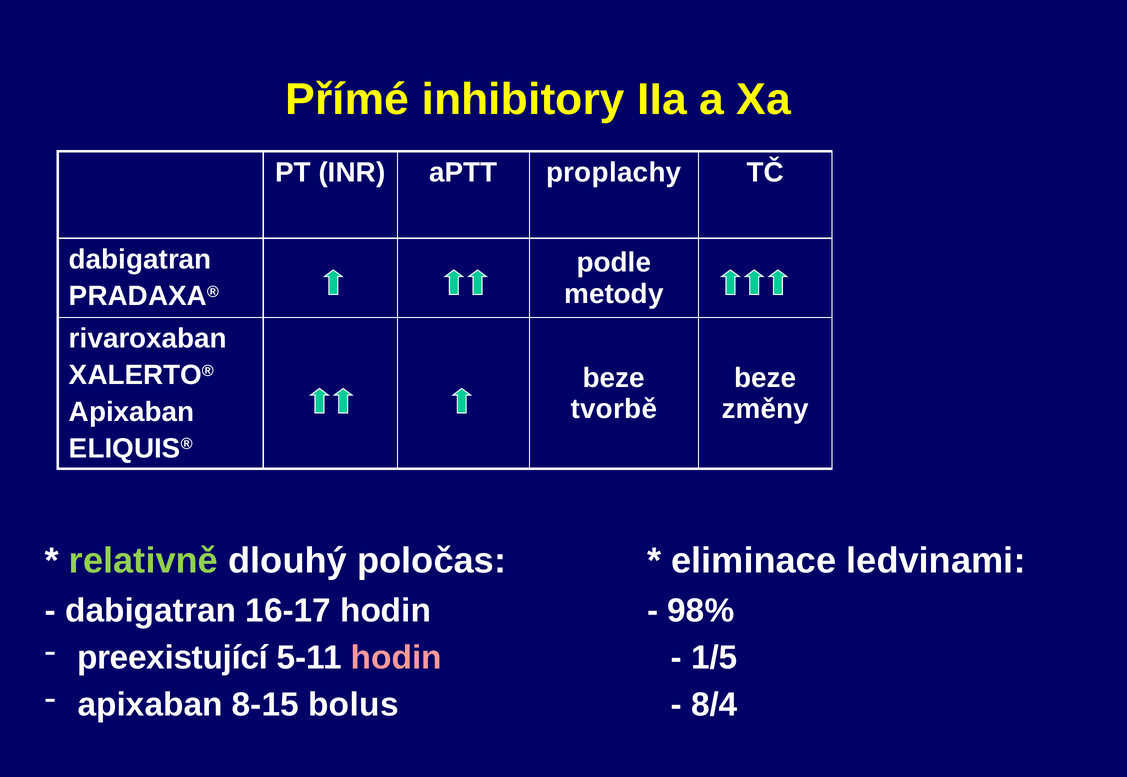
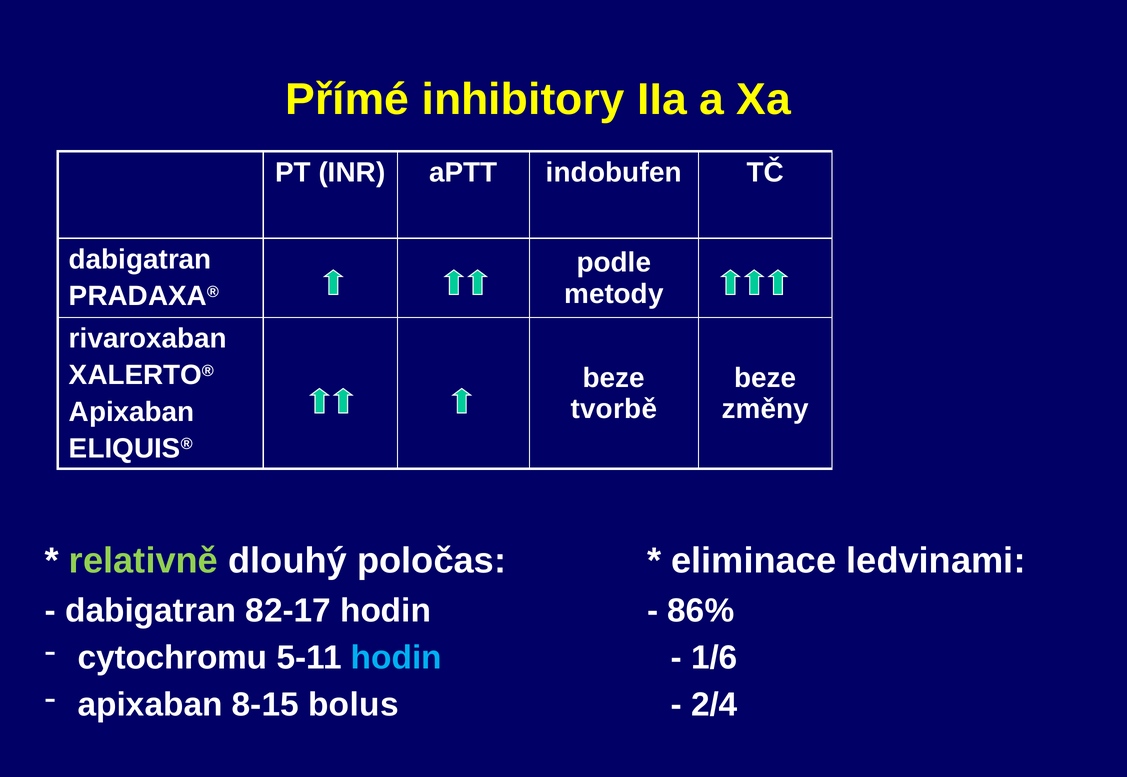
proplachy: proplachy -> indobufen
16-17: 16-17 -> 82-17
98%: 98% -> 86%
preexistující: preexistující -> cytochromu
hodin at (396, 658) colour: pink -> light blue
1/5: 1/5 -> 1/6
8/4: 8/4 -> 2/4
